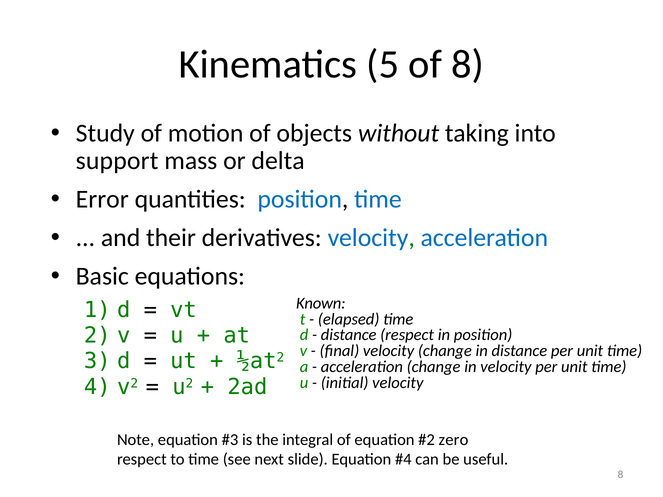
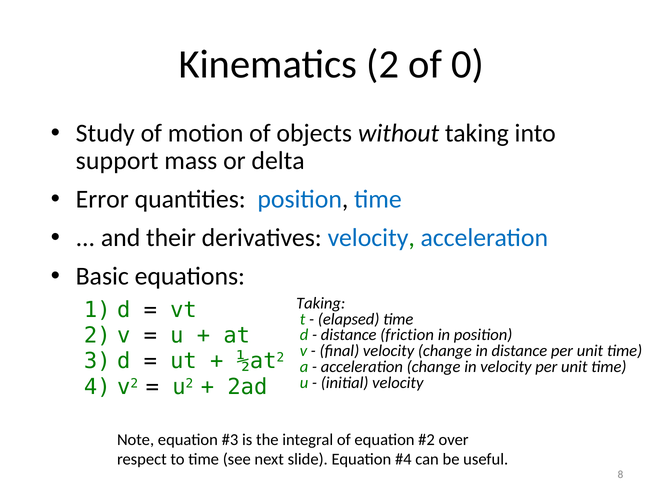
Kinematics 5: 5 -> 2
of 8: 8 -> 0
Known at (321, 303): Known -> Taking
distance respect: respect -> friction
zero: zero -> over
